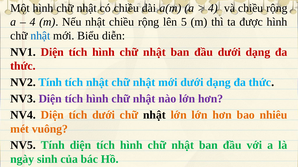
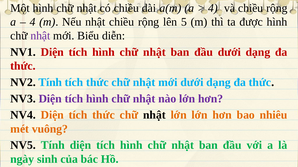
nhật at (40, 36) colour: blue -> purple
nhật at (97, 83): nhật -> thức
Diện tích dưới: dưới -> thức
